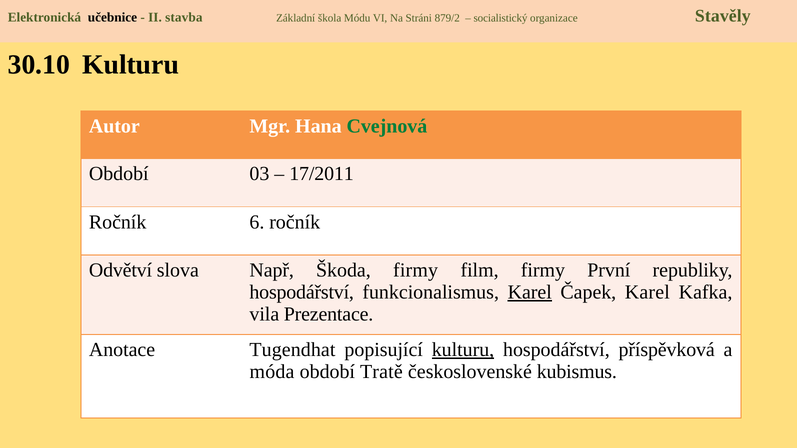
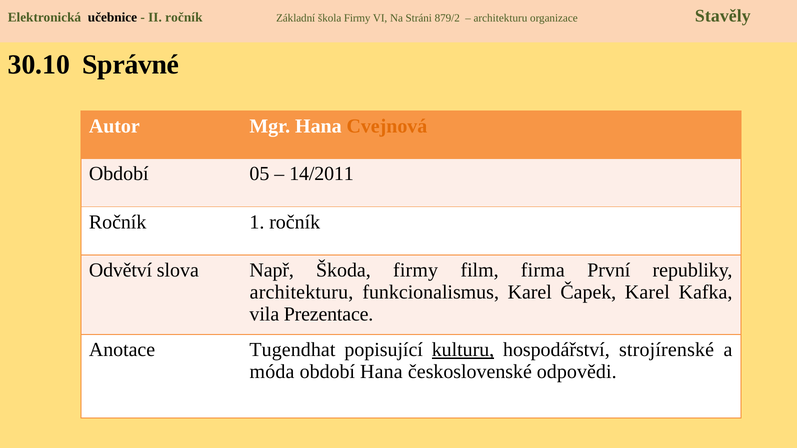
II stavba: stavba -> ročník
škola Módu: Módu -> Firmy
socialistický at (501, 18): socialistický -> architekturu
30.10 Kulturu: Kulturu -> Správné
Cvejnová colour: green -> orange
03: 03 -> 05
17/2011: 17/2011 -> 14/2011
6: 6 -> 1
film firmy: firmy -> firma
hospodářství at (302, 292): hospodářství -> architekturu
Karel at (530, 292) underline: present -> none
příspěvková: příspěvková -> strojírenské
období Tratě: Tratě -> Hana
kubismus: kubismus -> odpovědi
